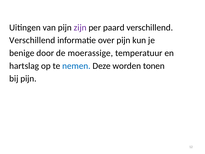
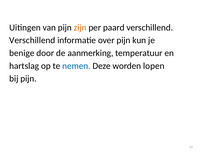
zijn colour: purple -> orange
moerassige: moerassige -> aanmerking
tonen: tonen -> lopen
